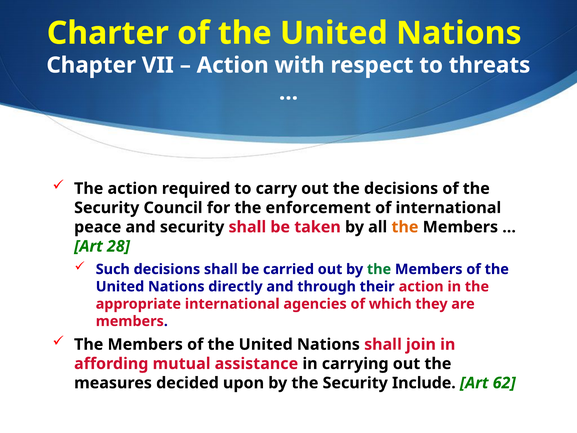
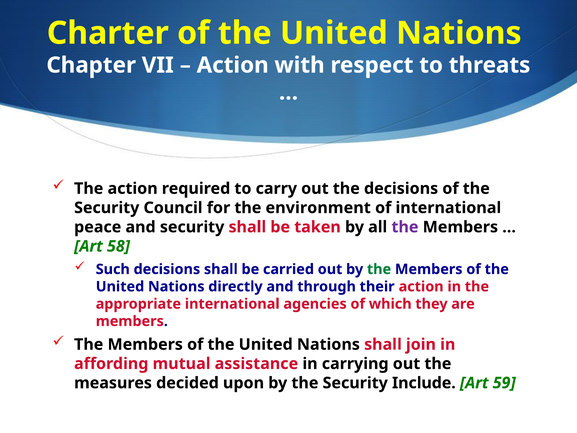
enforcement: enforcement -> environment
the at (405, 227) colour: orange -> purple
28: 28 -> 58
62: 62 -> 59
